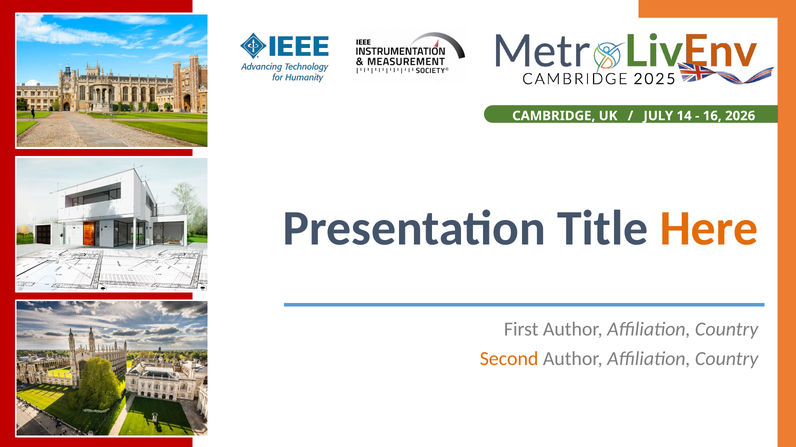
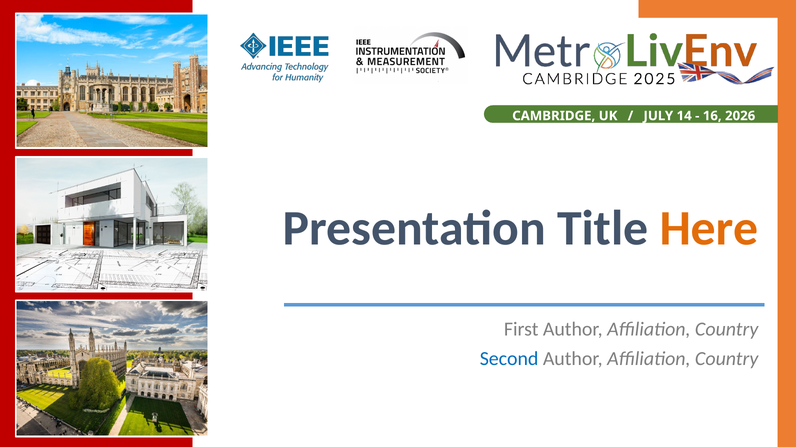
Second colour: orange -> blue
